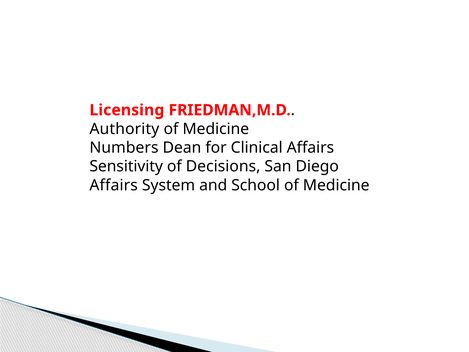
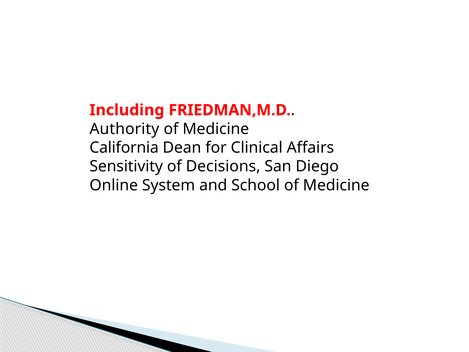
Licensing: Licensing -> Including
Numbers: Numbers -> California
Affairs at (114, 185): Affairs -> Online
